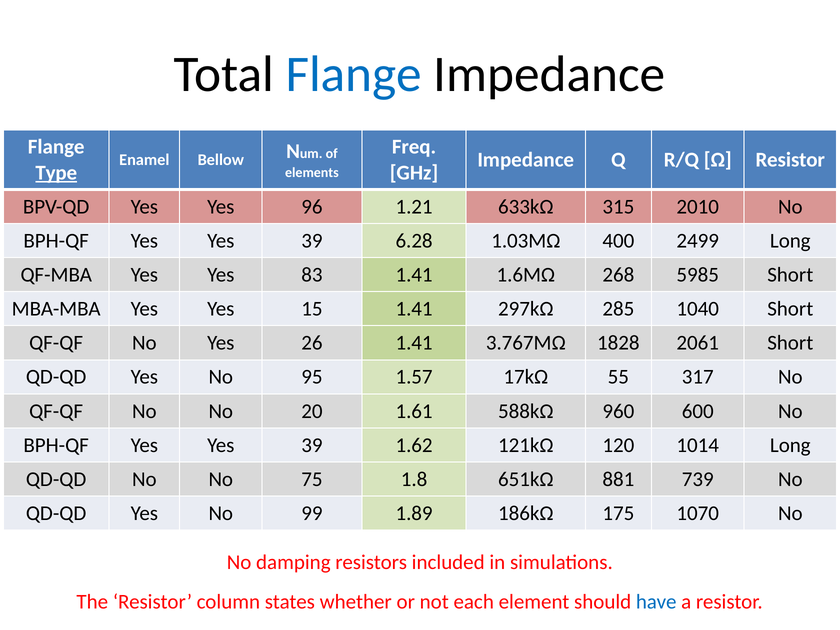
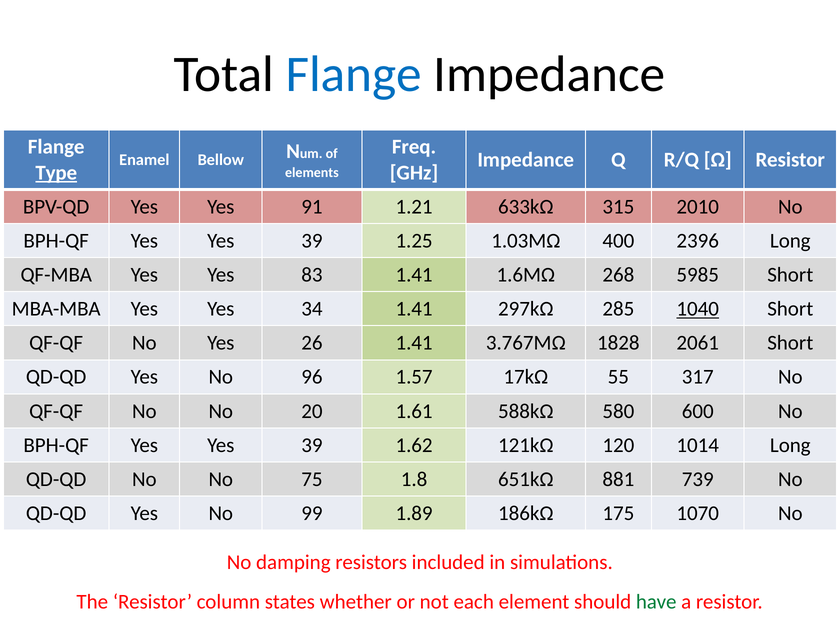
96: 96 -> 91
6.28: 6.28 -> 1.25
2499: 2499 -> 2396
15: 15 -> 34
1040 underline: none -> present
95: 95 -> 96
960: 960 -> 580
have colour: blue -> green
